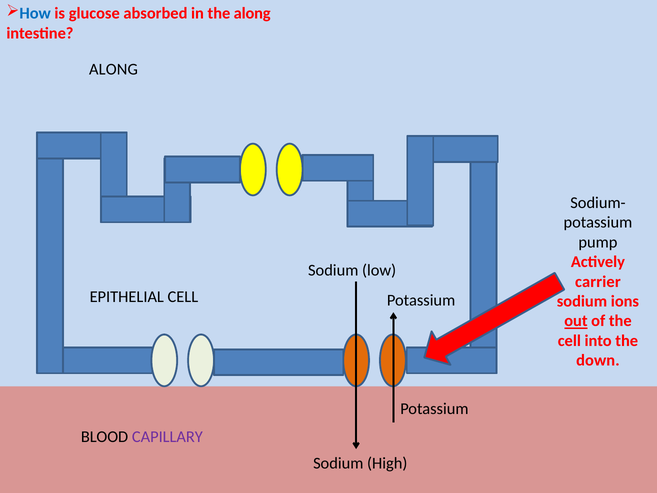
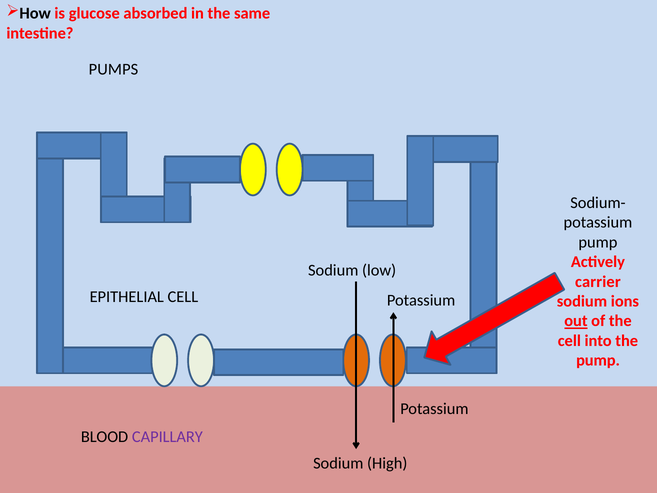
How colour: blue -> black
the along: along -> same
ALONG at (113, 69): ALONG -> PUMPS
down at (598, 360): down -> pump
